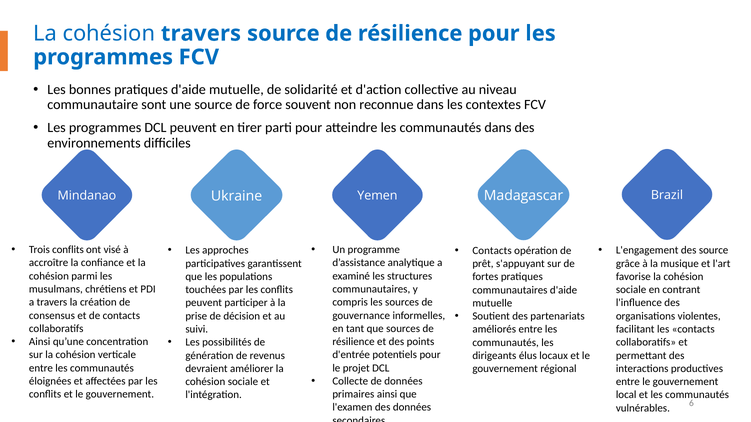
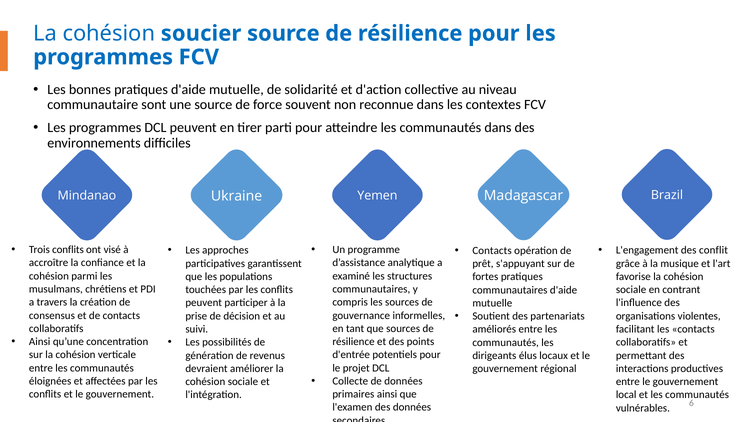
cohésion travers: travers -> soucier
des source: source -> conflit
